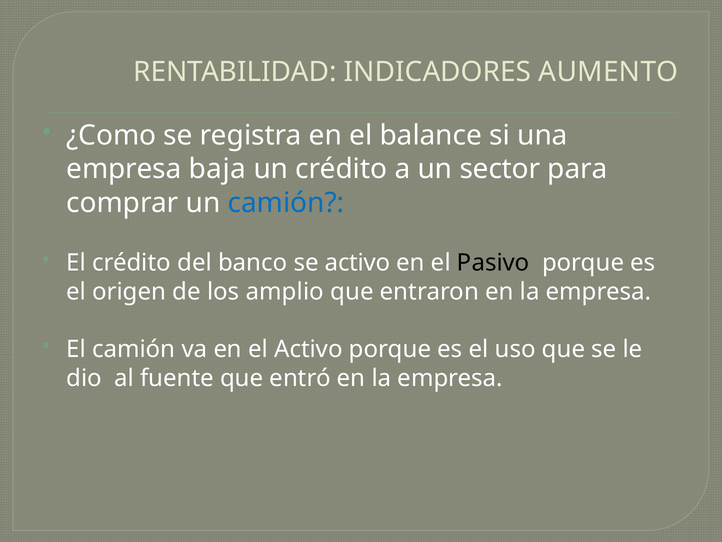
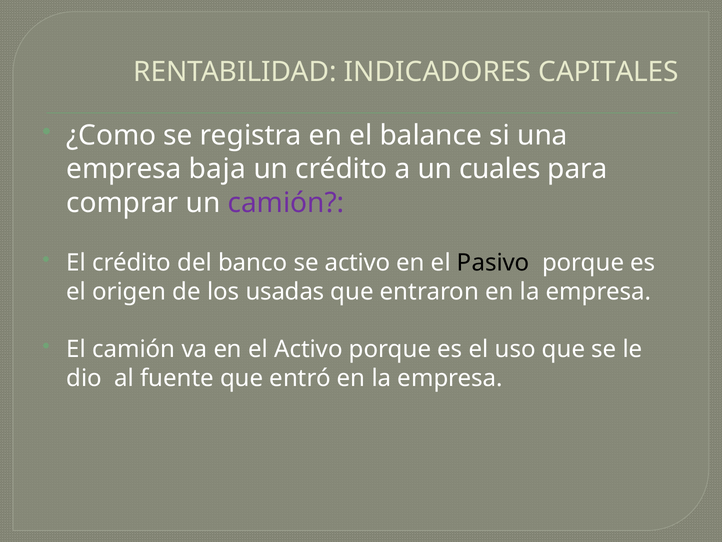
AUMENTO: AUMENTO -> CAPITALES
sector: sector -> cuales
camión at (286, 203) colour: blue -> purple
amplio: amplio -> usadas
